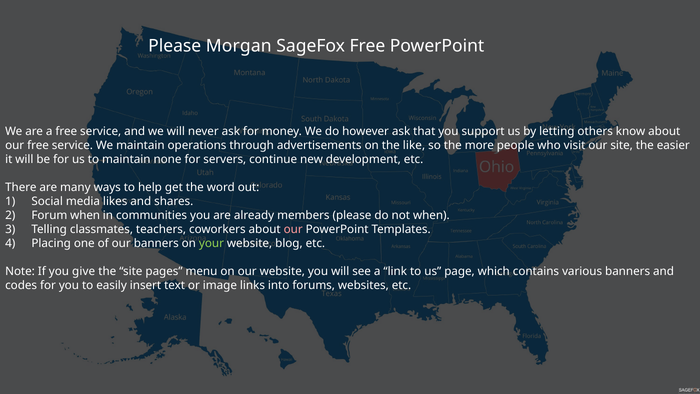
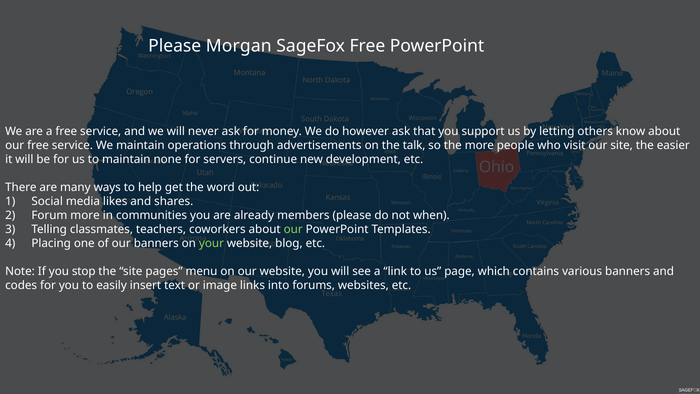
like: like -> talk
Forum when: when -> more
our at (293, 229) colour: pink -> light green
give: give -> stop
